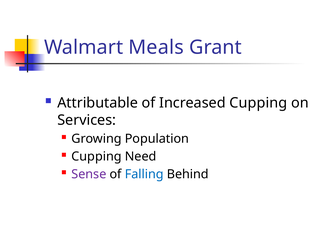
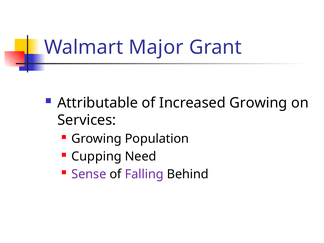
Meals: Meals -> Major
Increased Cupping: Cupping -> Growing
Falling colour: blue -> purple
